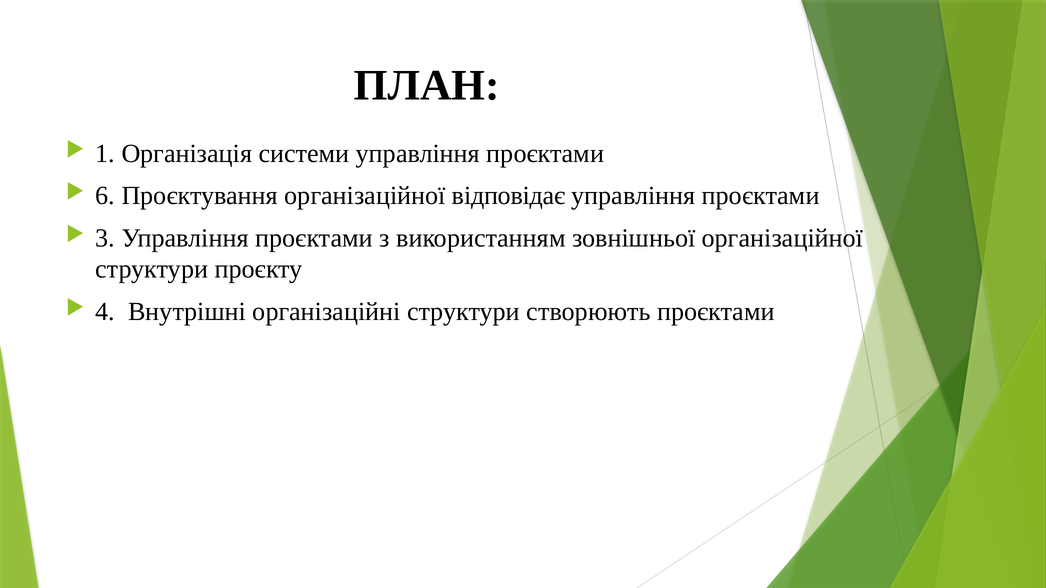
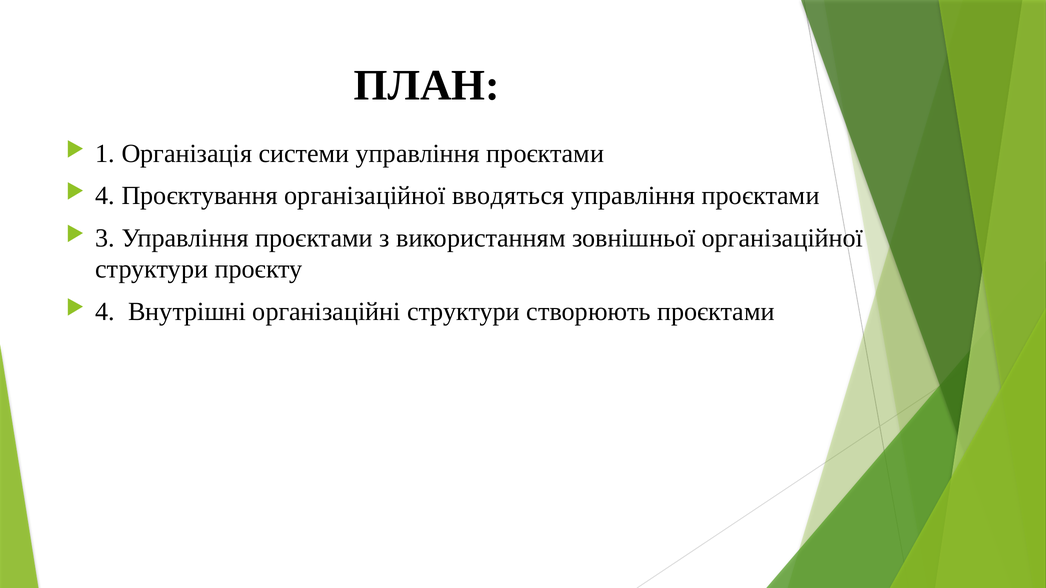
6 at (105, 196): 6 -> 4
відповідає: відповідає -> вводяться
